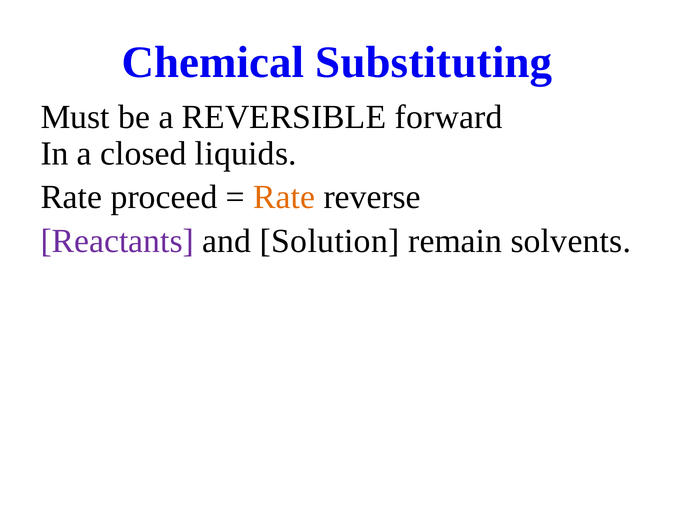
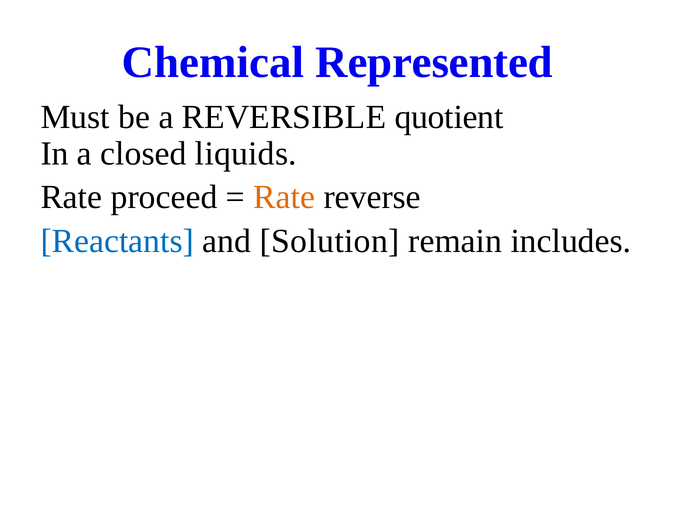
Substituting: Substituting -> Represented
forward: forward -> quotient
Reactants colour: purple -> blue
solvents: solvents -> includes
